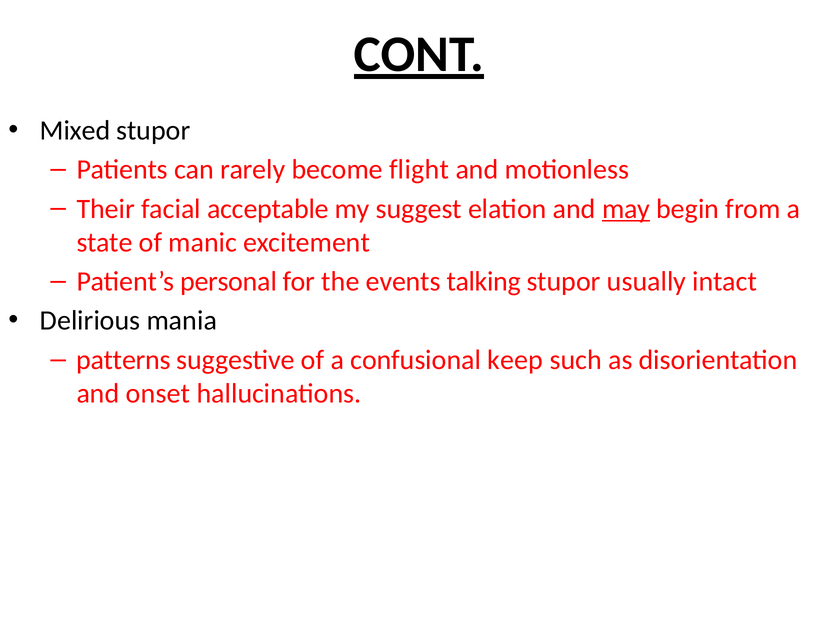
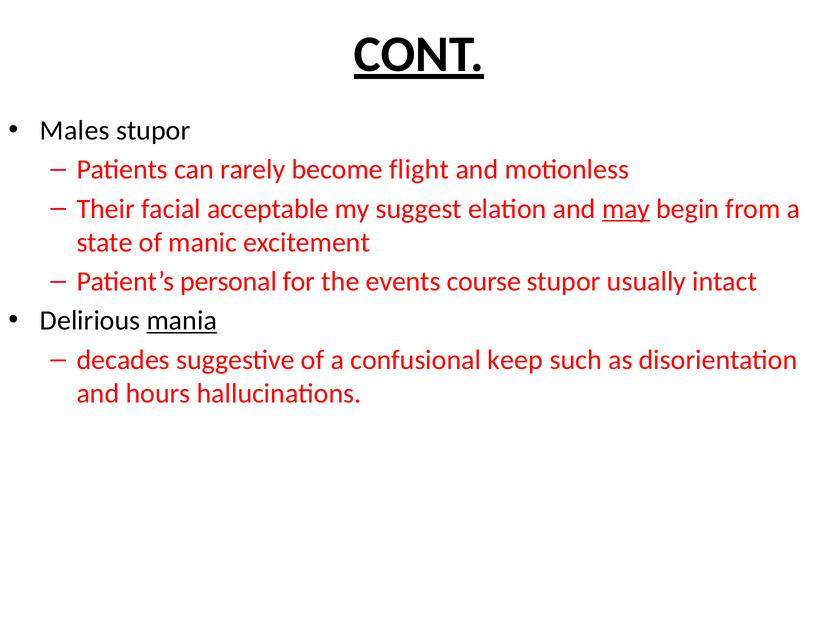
Mixed: Mixed -> Males
talking: talking -> course
mania underline: none -> present
patterns: patterns -> decades
onset: onset -> hours
